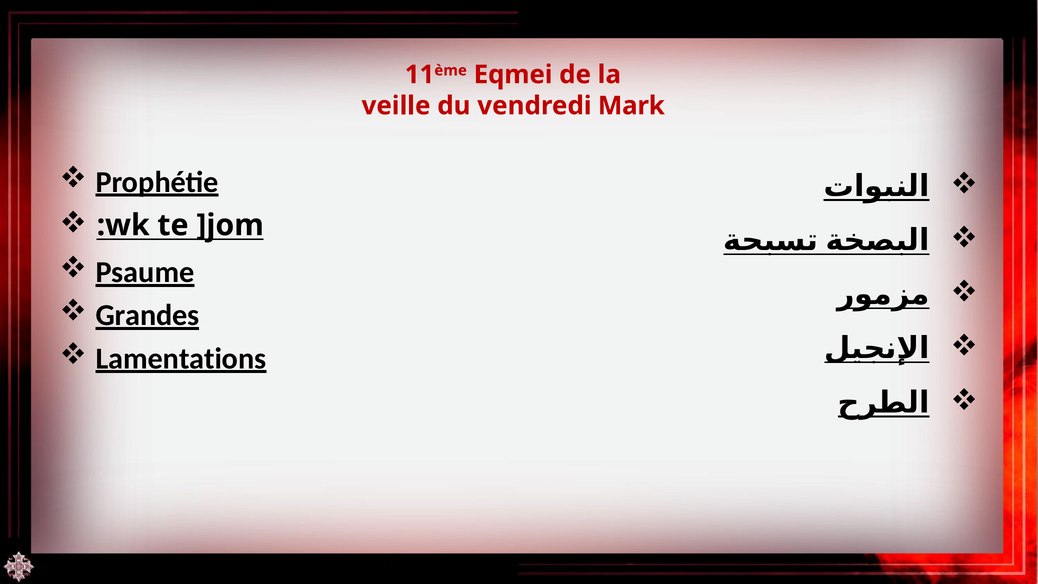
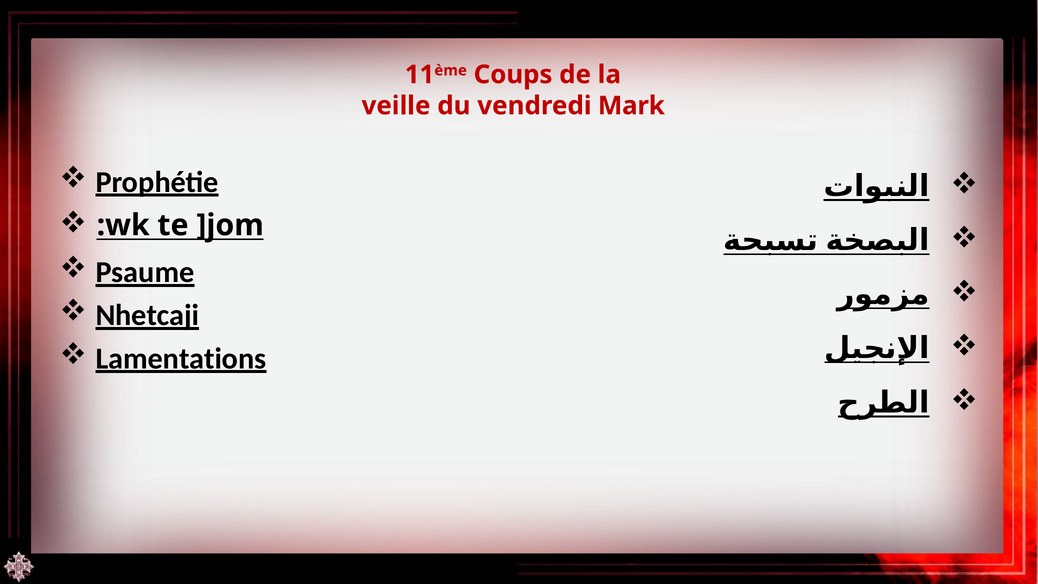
Eqmei: Eqmei -> Coups
Grandes: Grandes -> Nhetcaji
